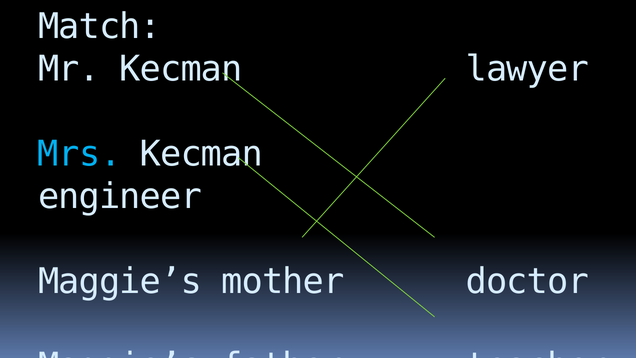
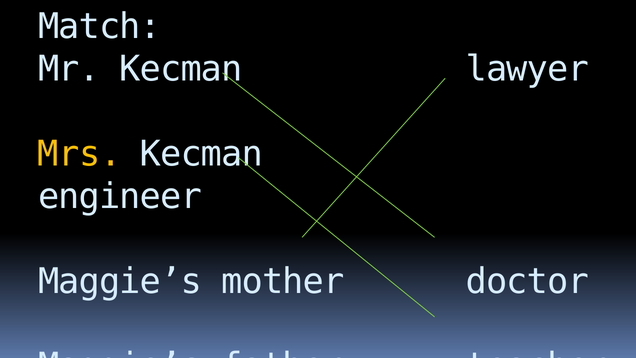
Mrs colour: light blue -> yellow
